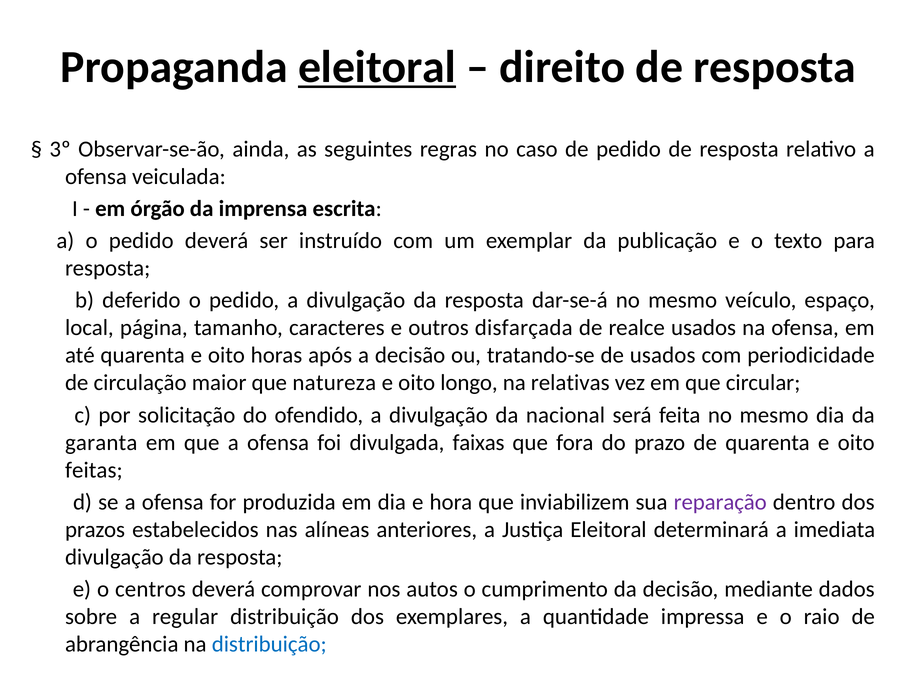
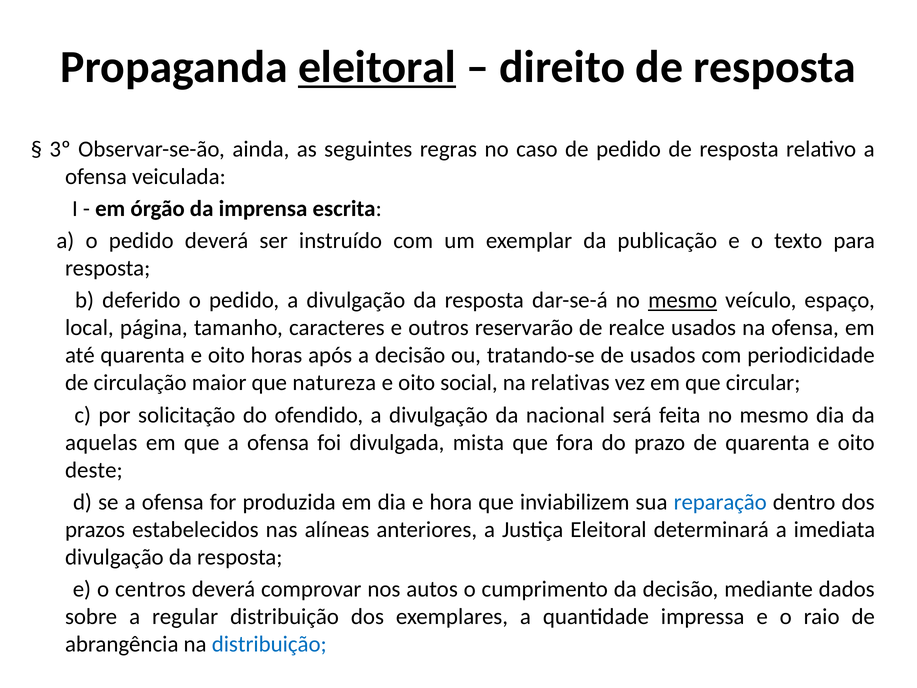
mesmo at (683, 300) underline: none -> present
disfarçada: disfarçada -> reservarão
longo: longo -> social
garanta: garanta -> aquelas
faixas: faixas -> mista
feitas: feitas -> deste
reparação colour: purple -> blue
